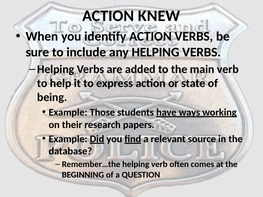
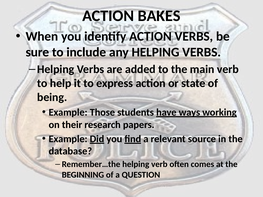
KNEW: KNEW -> BAKES
